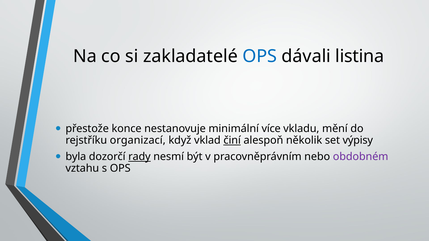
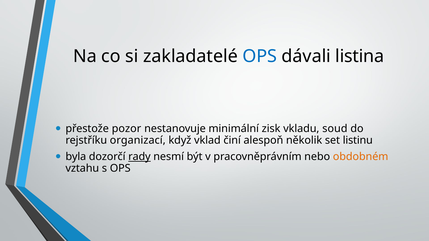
konce: konce -> pozor
více: více -> zisk
mění: mění -> soud
činí underline: present -> none
výpisy: výpisy -> listinu
obdobném colour: purple -> orange
